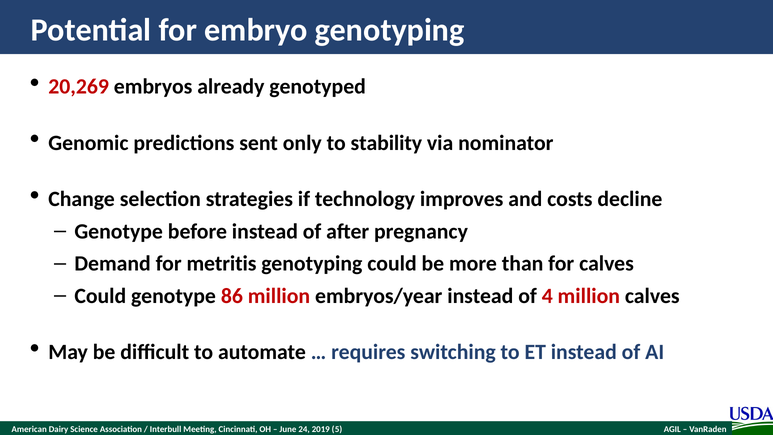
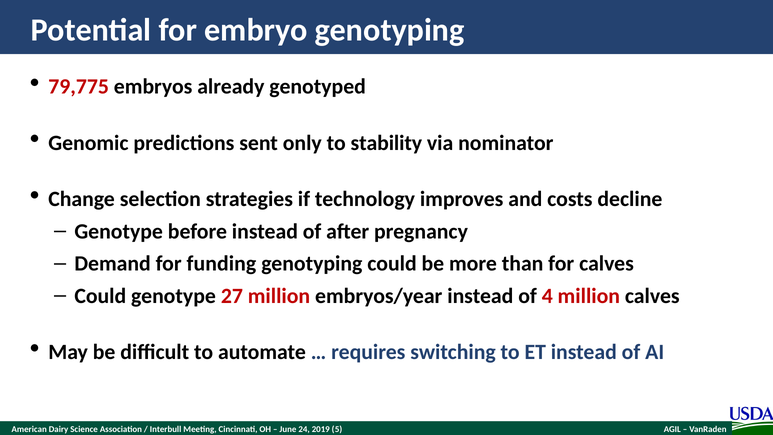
20,269: 20,269 -> 79,775
metritis: metritis -> funding
86: 86 -> 27
